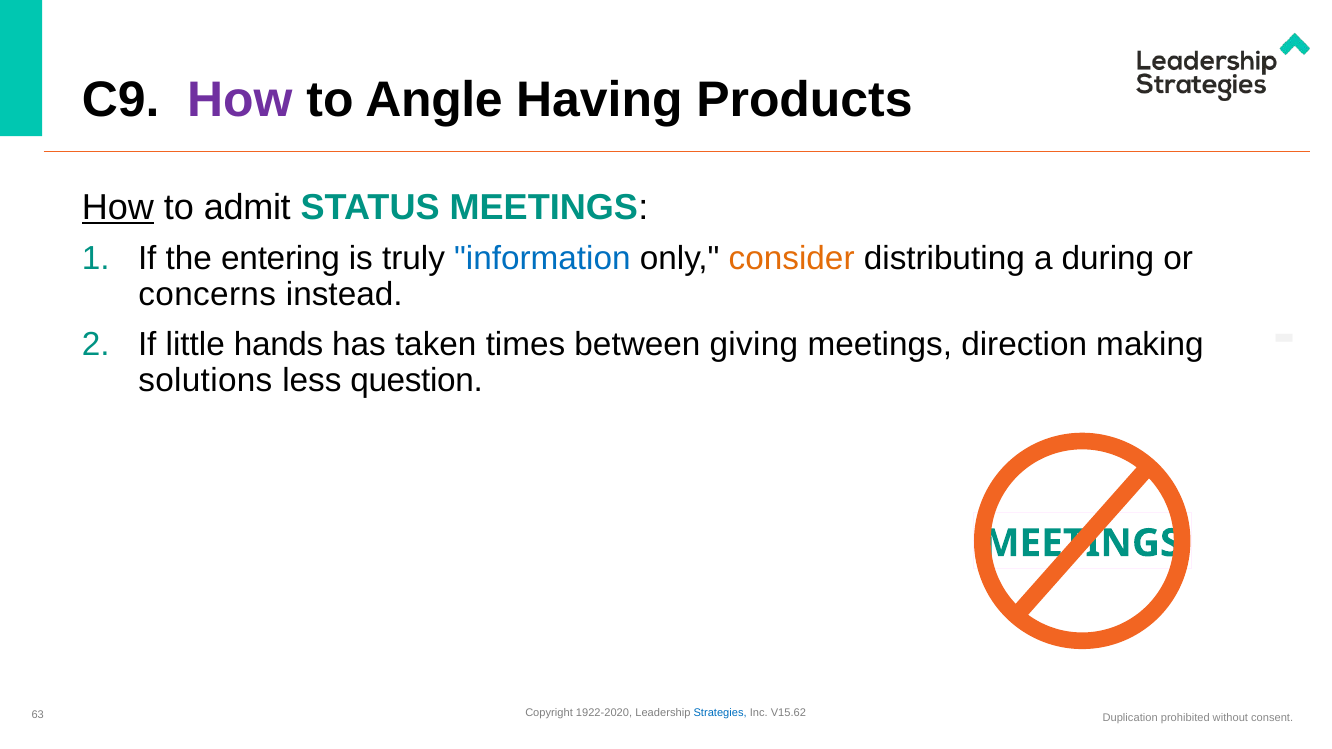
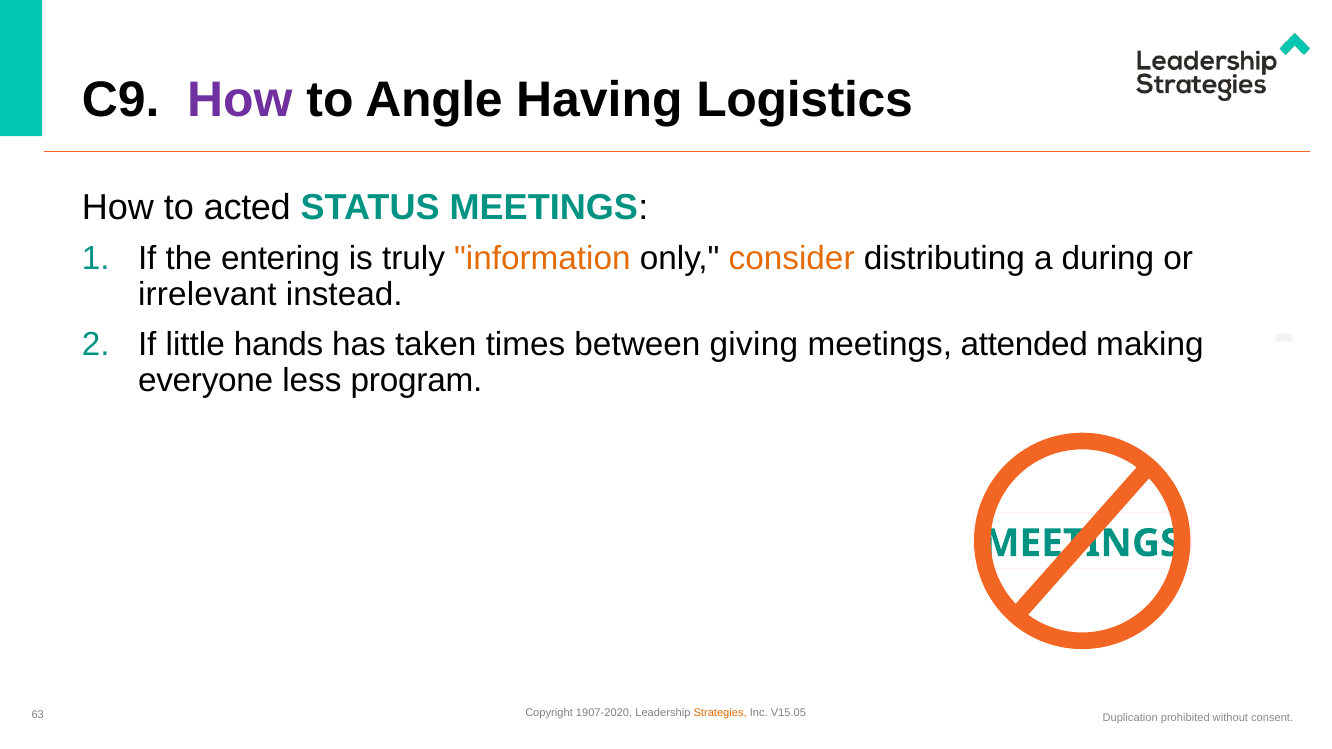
Products: Products -> Logistics
How at (118, 208) underline: present -> none
admit: admit -> acted
information colour: blue -> orange
concerns: concerns -> irrelevant
direction: direction -> attended
solutions: solutions -> everyone
question: question -> program
1922-2020: 1922-2020 -> 1907-2020
Strategies colour: blue -> orange
V15.62: V15.62 -> V15.05
